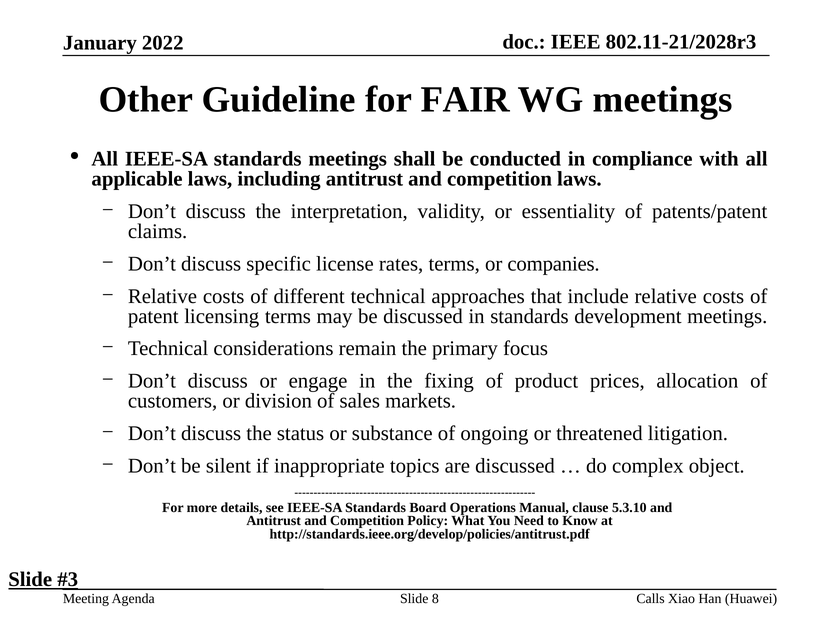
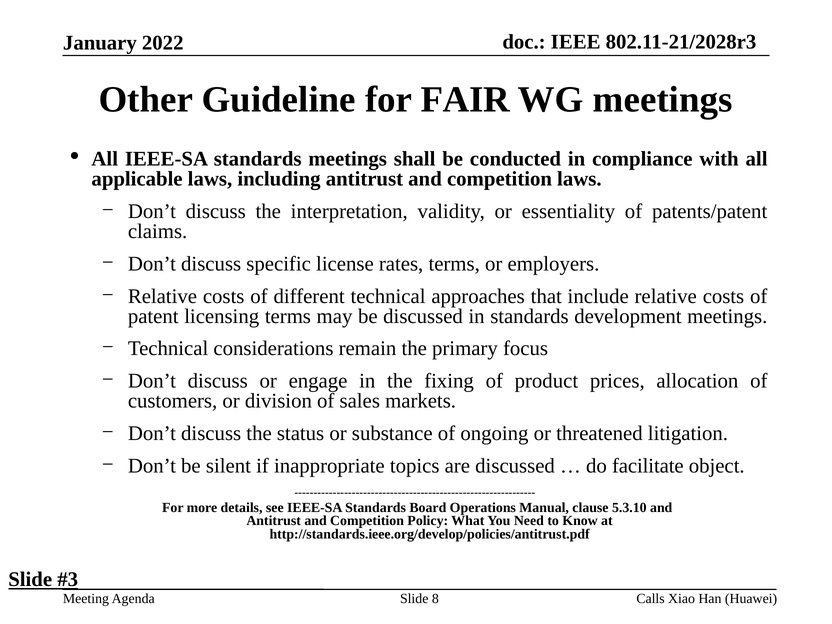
companies: companies -> employers
complex: complex -> facilitate
